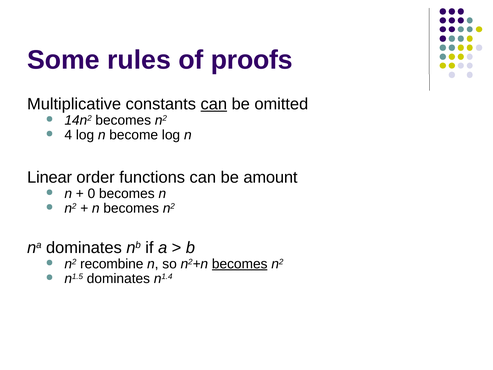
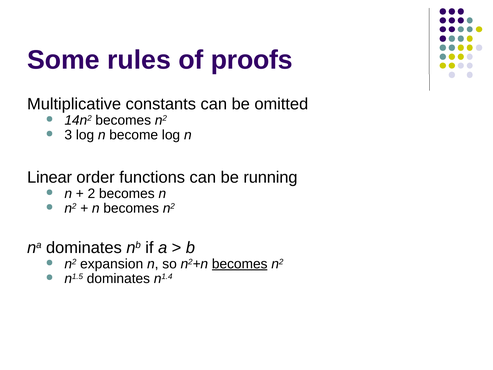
can at (214, 104) underline: present -> none
4: 4 -> 3
amount: amount -> running
0: 0 -> 2
recombine: recombine -> expansion
